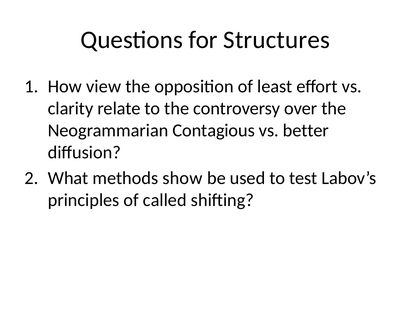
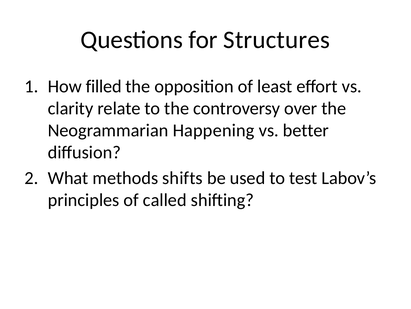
view: view -> filled
Contagious: Contagious -> Happening
show: show -> shifts
